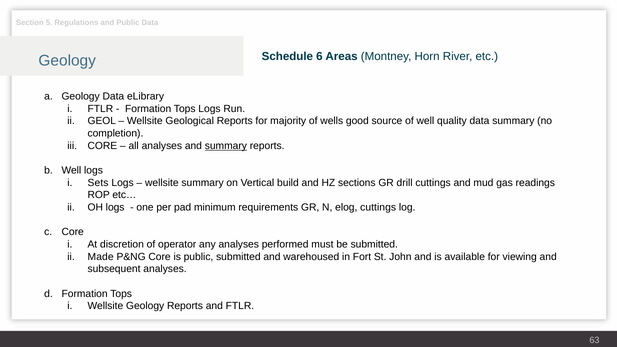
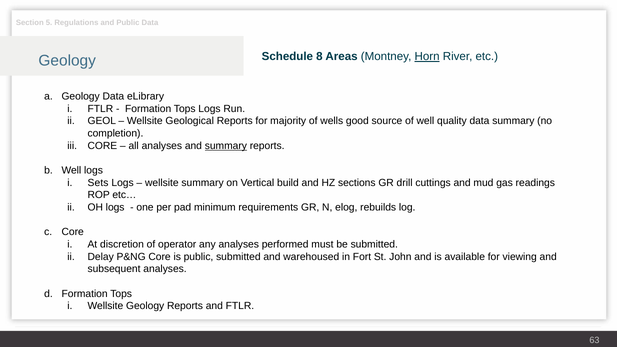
6: 6 -> 8
Horn underline: none -> present
elog cuttings: cuttings -> rebuilds
Made: Made -> Delay
